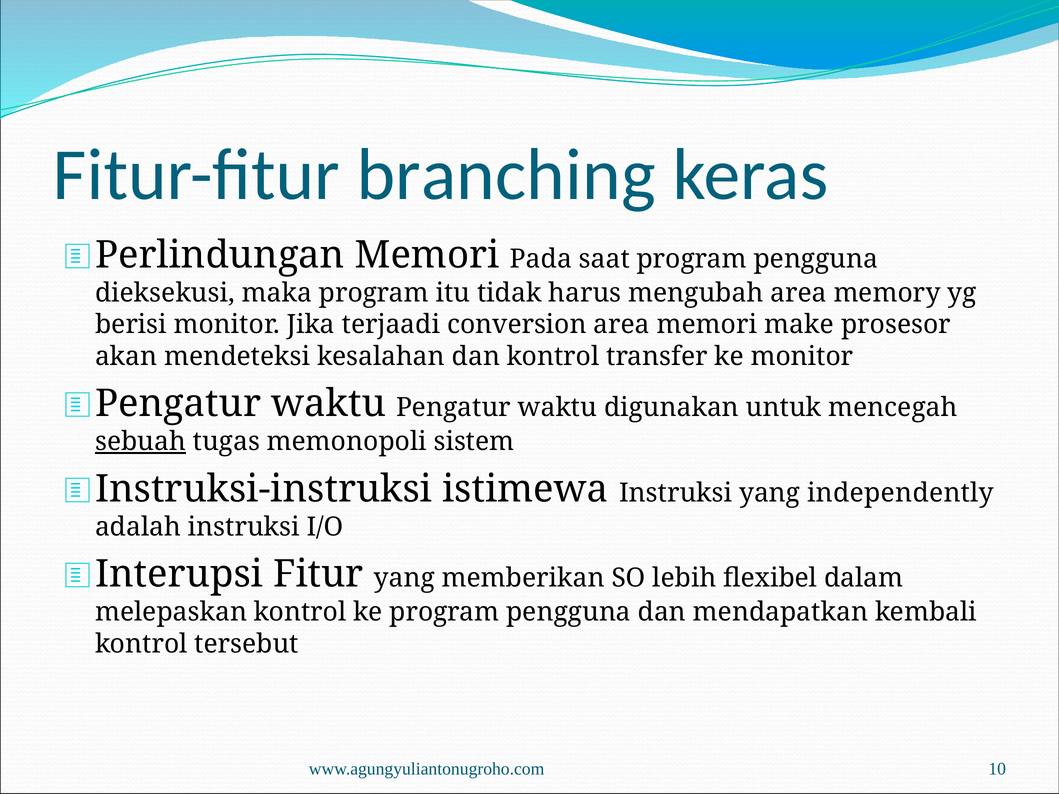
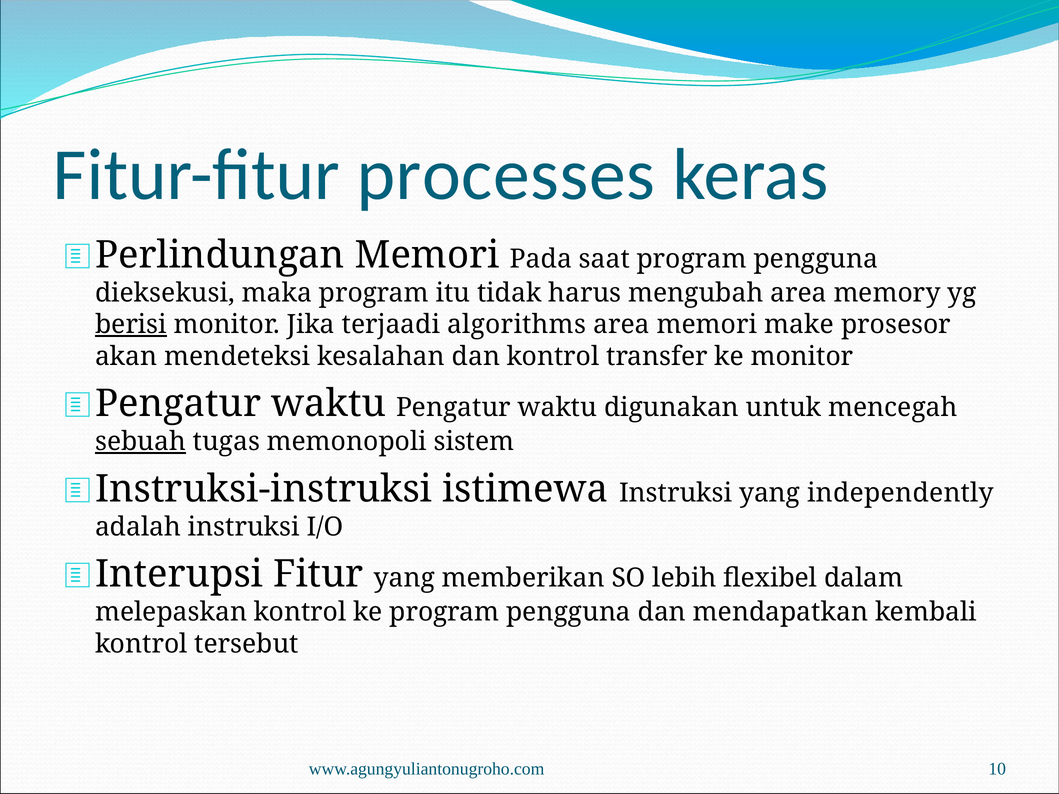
branching: branching -> processes
berisi underline: none -> present
conversion: conversion -> algorithms
